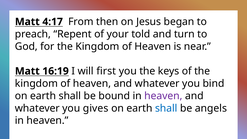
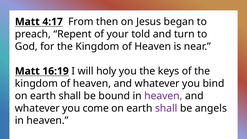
first: first -> holy
gives: gives -> come
shall at (166, 108) colour: blue -> purple
